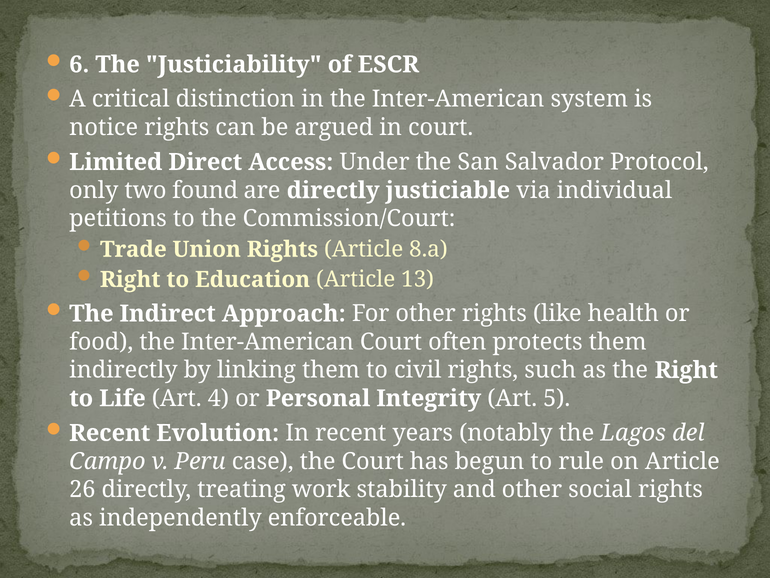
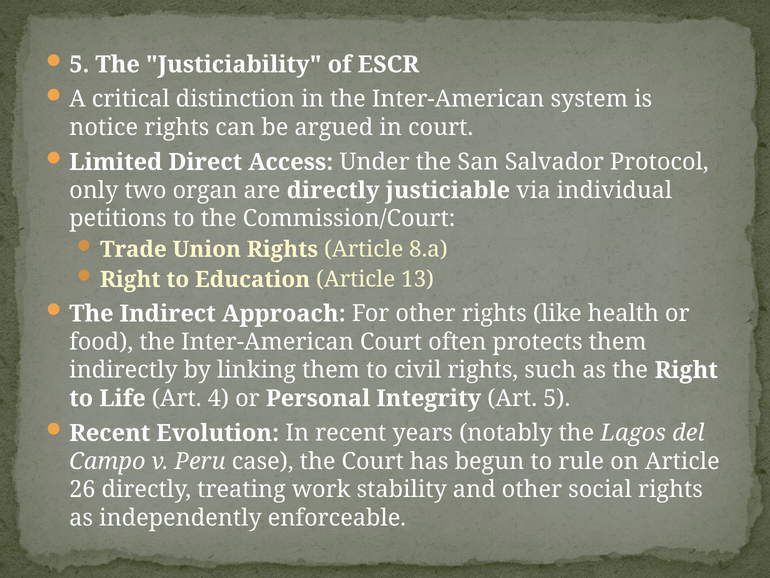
6 at (79, 64): 6 -> 5
found: found -> organ
